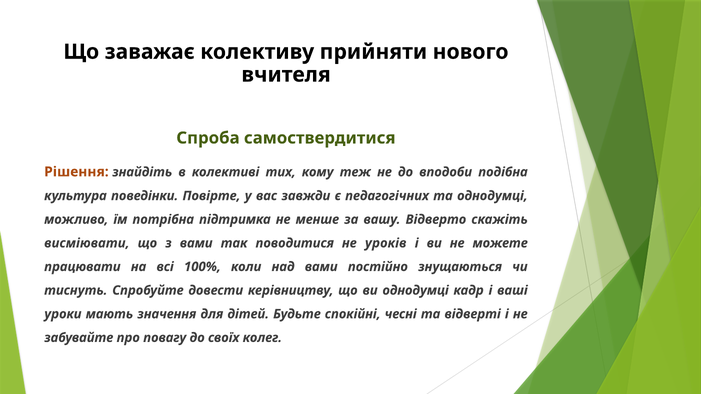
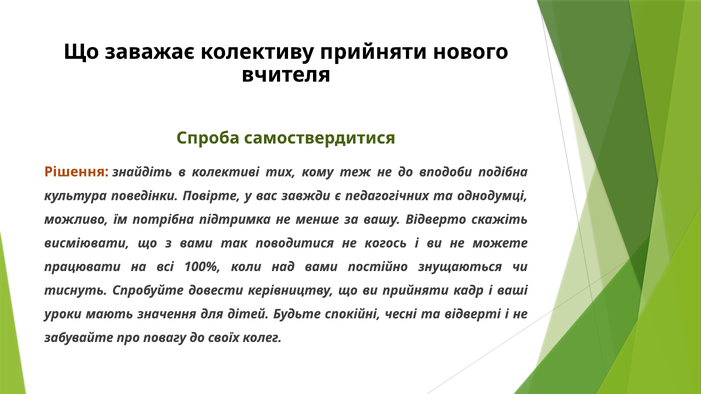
уроків: уроків -> когось
ви однодумці: однодумці -> прийняти
